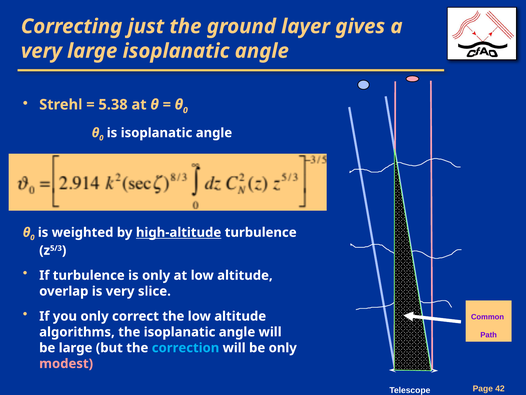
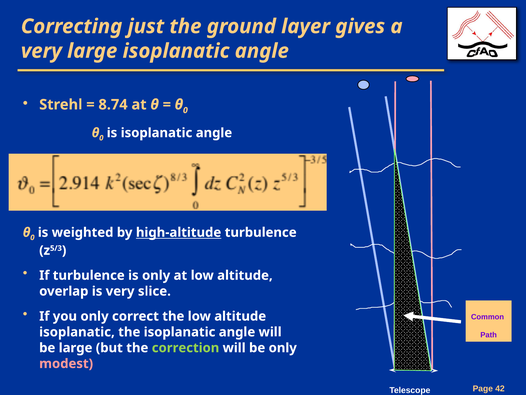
5.38: 5.38 -> 8.74
algorithms at (77, 332): algorithms -> isoplanatic
correction colour: light blue -> light green
